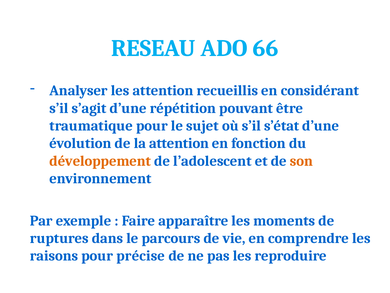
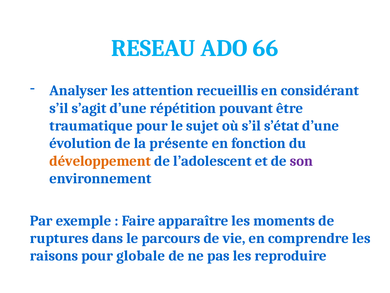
la attention: attention -> présente
son colour: orange -> purple
précise: précise -> globale
